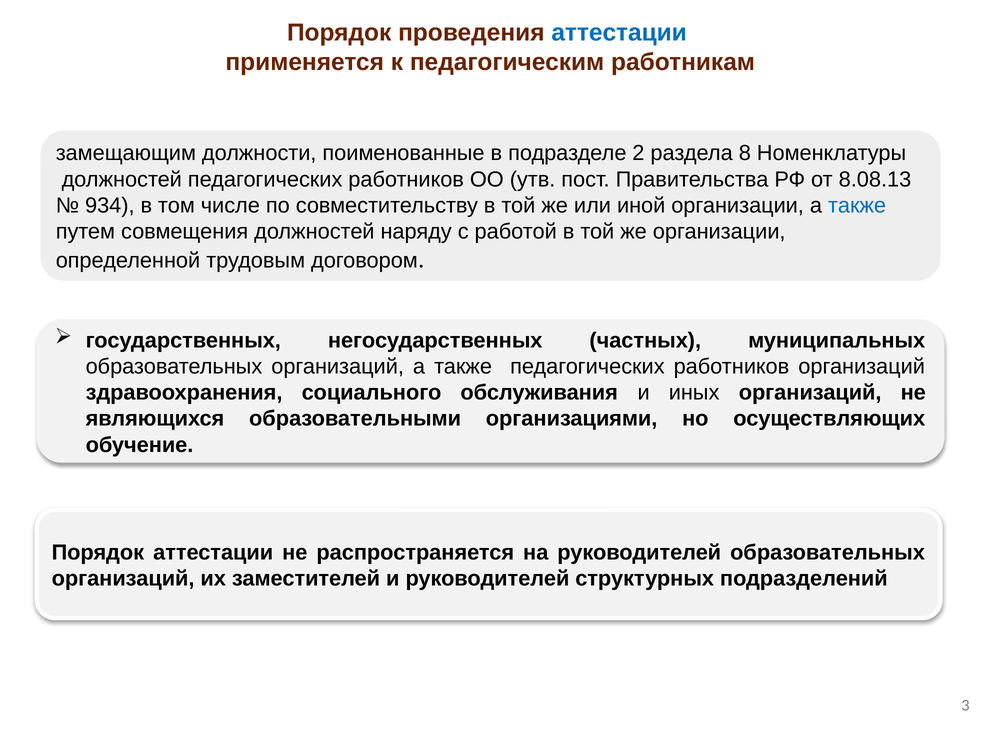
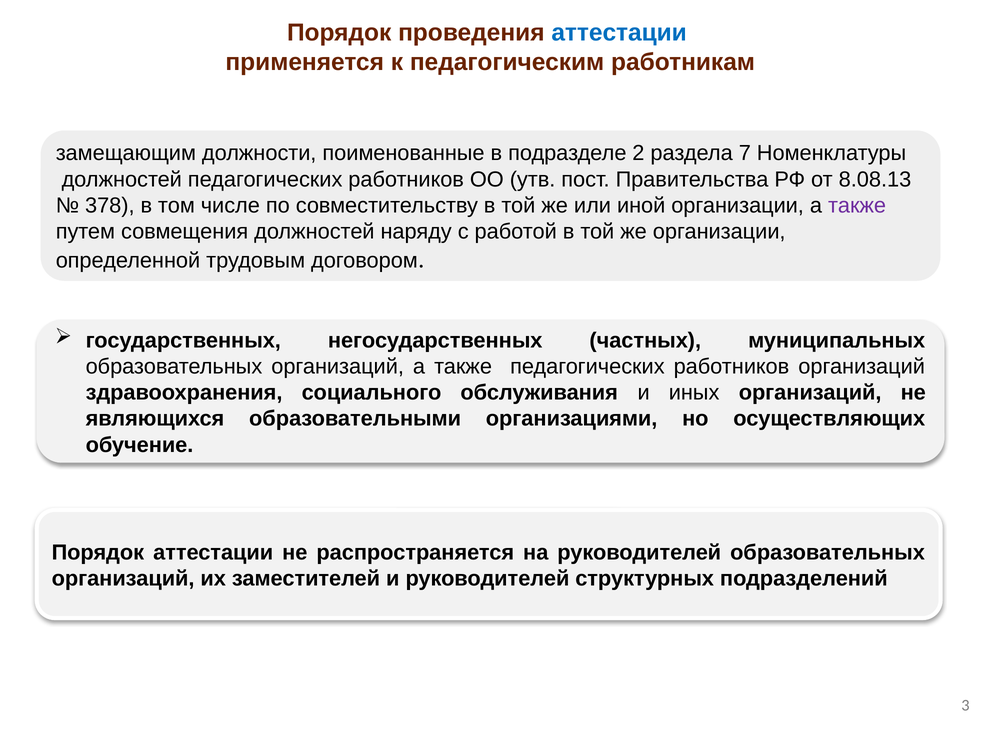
8: 8 -> 7
934: 934 -> 378
также at (857, 205) colour: blue -> purple
